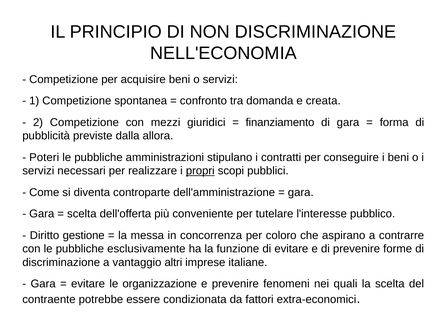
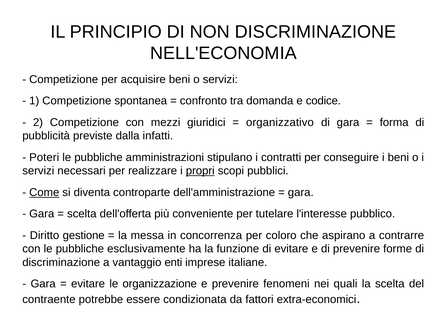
creata: creata -> codice
finanziamento: finanziamento -> organizzativo
allora: allora -> infatti
Come underline: none -> present
altri: altri -> enti
